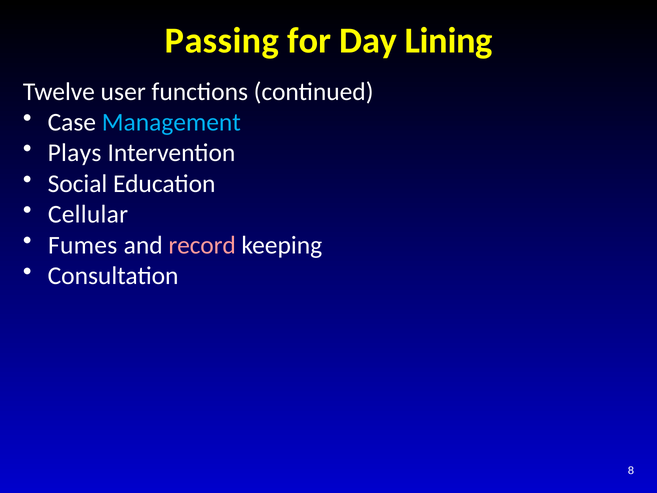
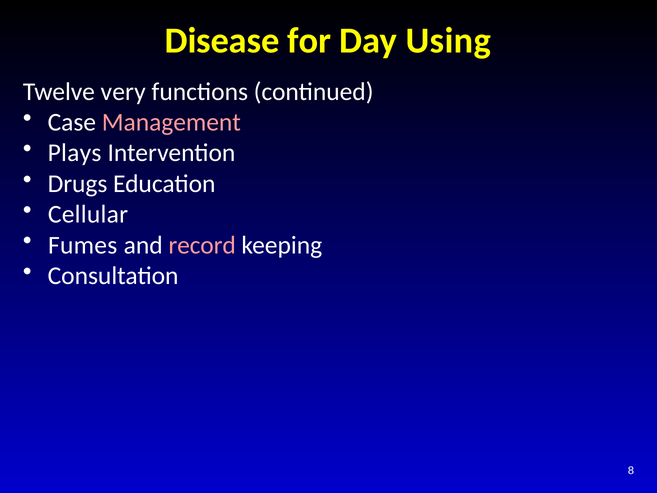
Passing: Passing -> Disease
Lining: Lining -> Using
user: user -> very
Management colour: light blue -> pink
Social: Social -> Drugs
